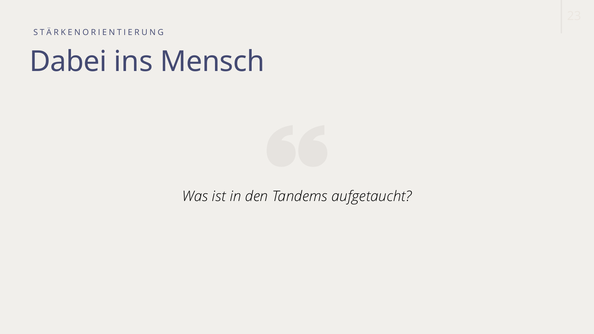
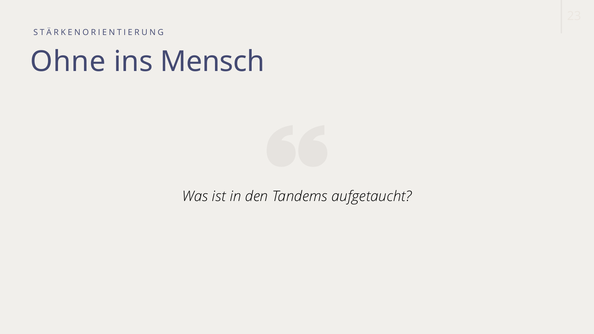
Dabei: Dabei -> Ohne
